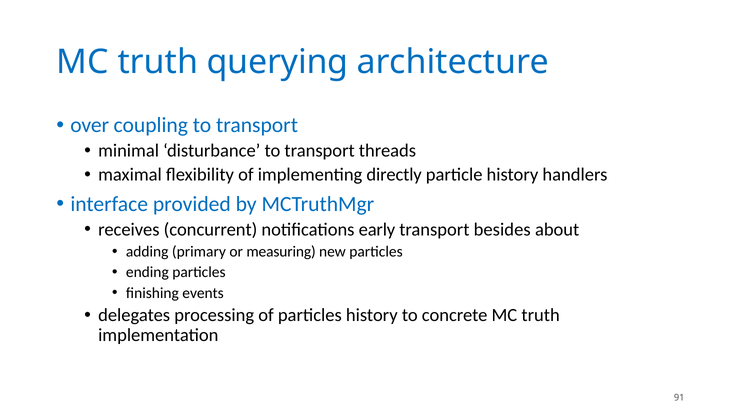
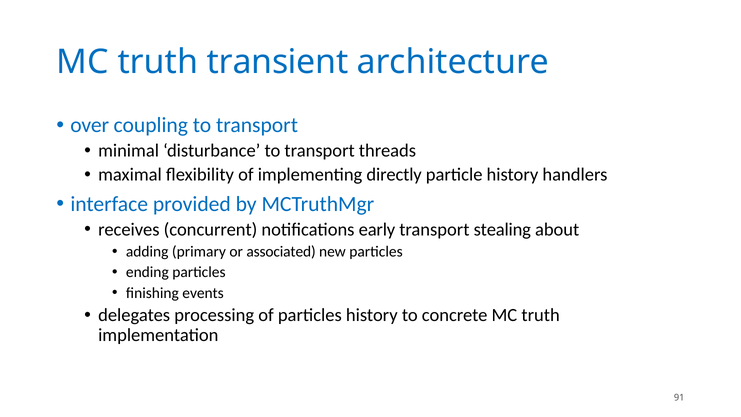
querying: querying -> transient
besides: besides -> stealing
measuring: measuring -> associated
